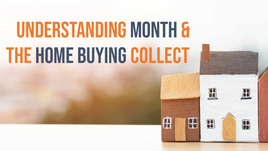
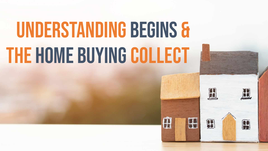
Month: Month -> Begins
